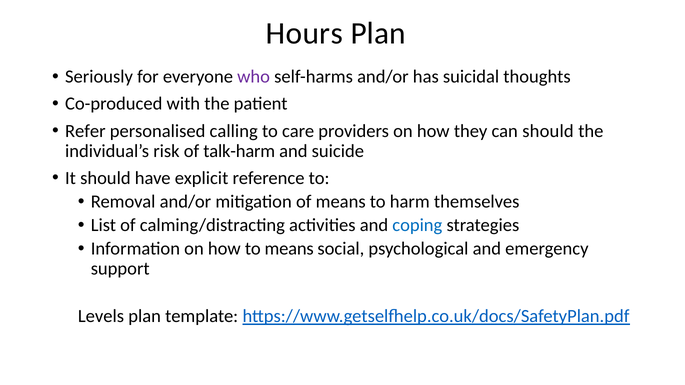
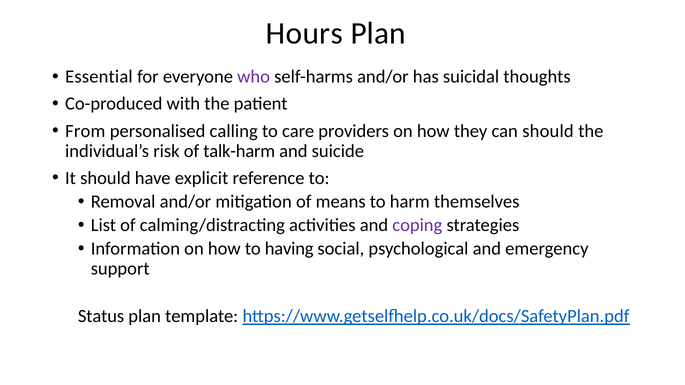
Seriously: Seriously -> Essential
Refer: Refer -> From
coping colour: blue -> purple
to means: means -> having
Levels: Levels -> Status
